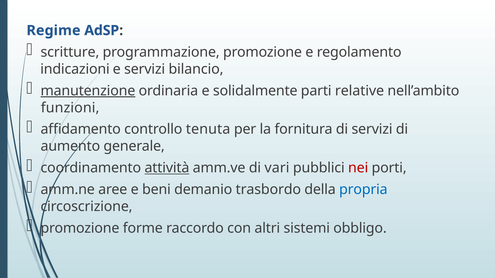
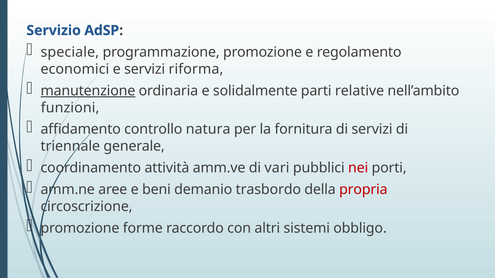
Regime: Regime -> Servizio
scritture: scritture -> speciale
indicazioni: indicazioni -> economici
bilancio: bilancio -> riforma
tenuta: tenuta -> natura
aumento: aumento -> triennale
attività underline: present -> none
propria colour: blue -> red
